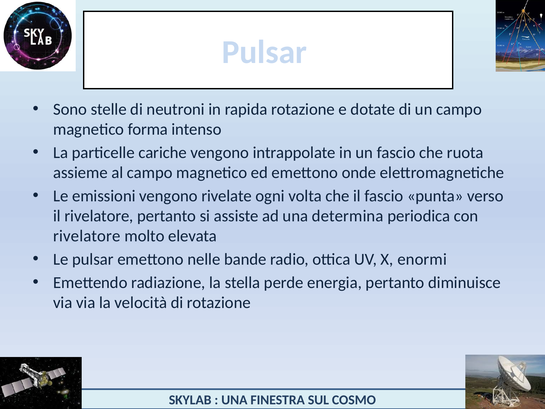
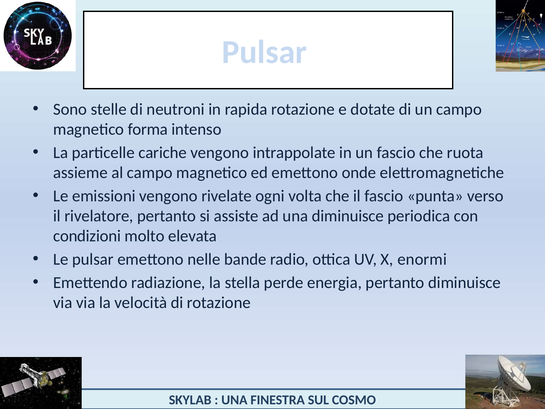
una determina: determina -> diminuisce
rivelatore at (87, 236): rivelatore -> condizioni
